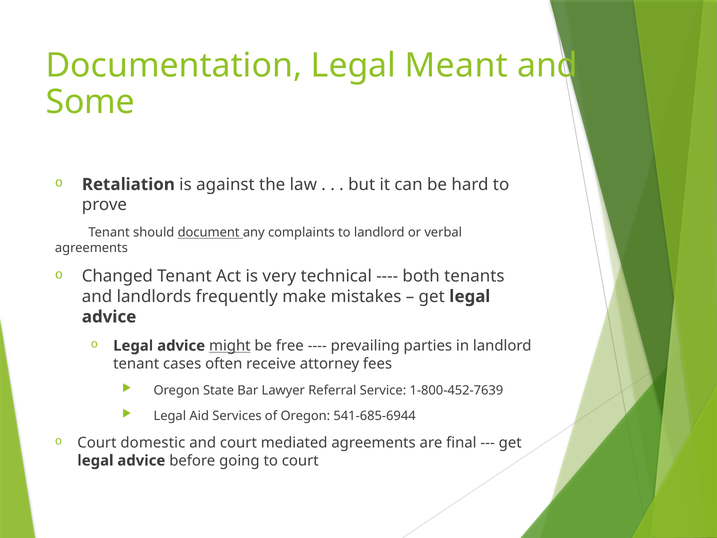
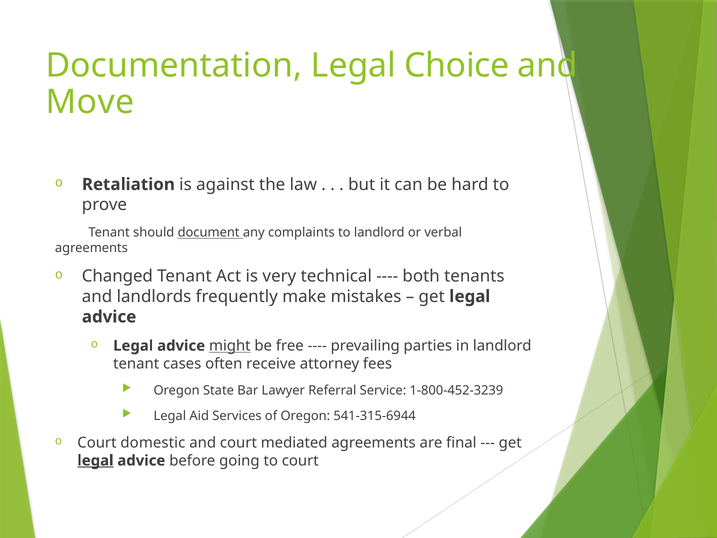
Meant: Meant -> Choice
Some: Some -> Move
1-800-452-7639: 1-800-452-7639 -> 1-800-452-3239
541-685-6944: 541-685-6944 -> 541-315-6944
legal at (95, 460) underline: none -> present
